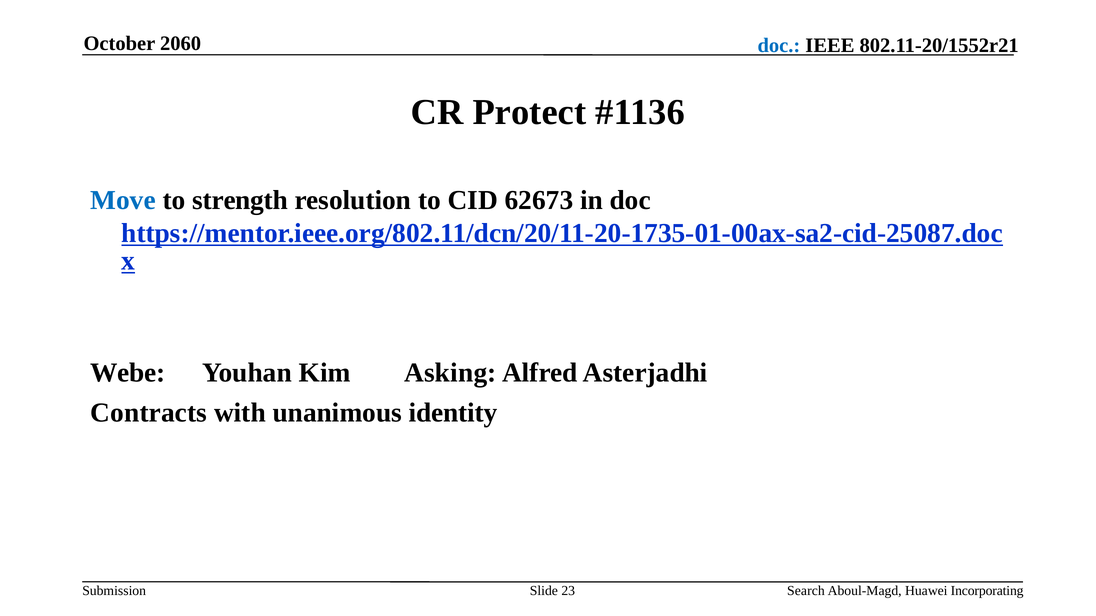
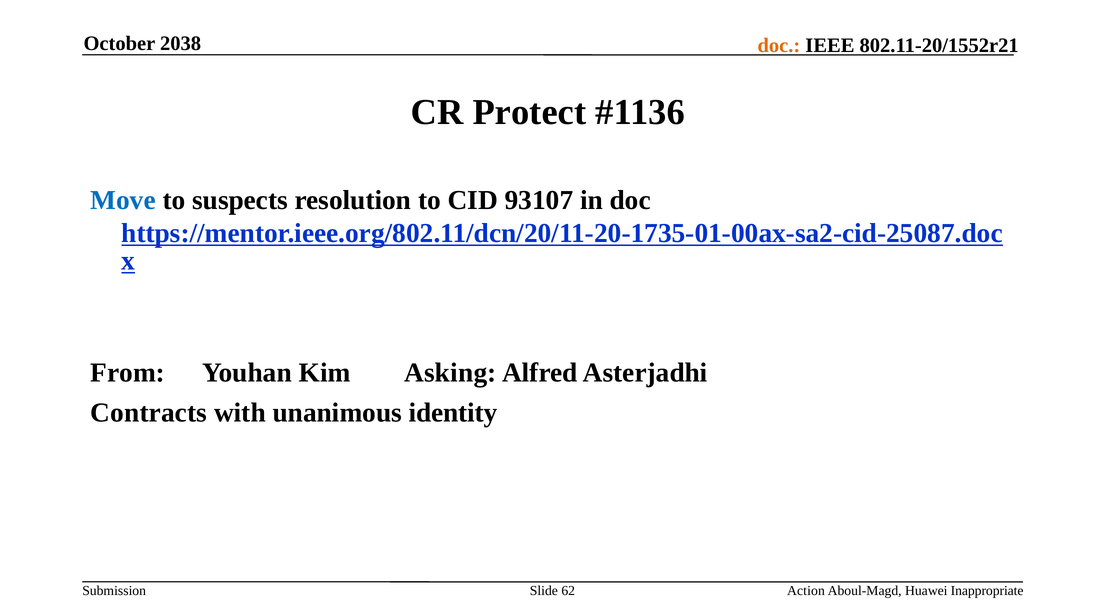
2060: 2060 -> 2038
doc at (779, 46) colour: blue -> orange
strength: strength -> suspects
62673: 62673 -> 93107
Webe: Webe -> From
23: 23 -> 62
Search: Search -> Action
Incorporating: Incorporating -> Inappropriate
